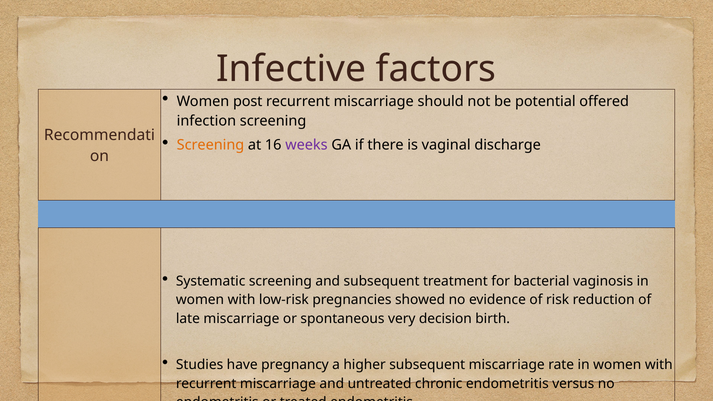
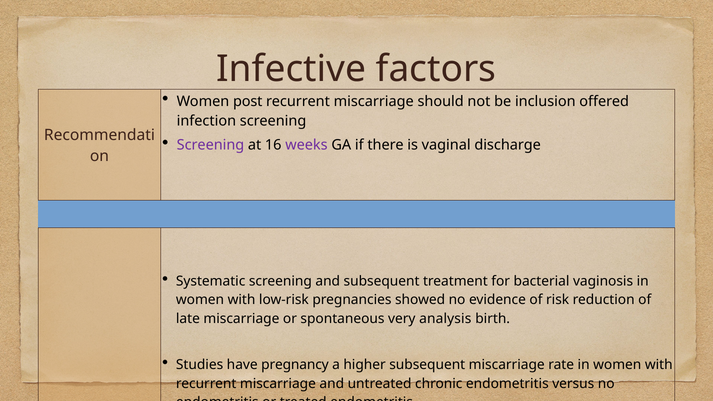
potential: potential -> inclusion
Screening at (210, 145) colour: orange -> purple
decision: decision -> analysis
